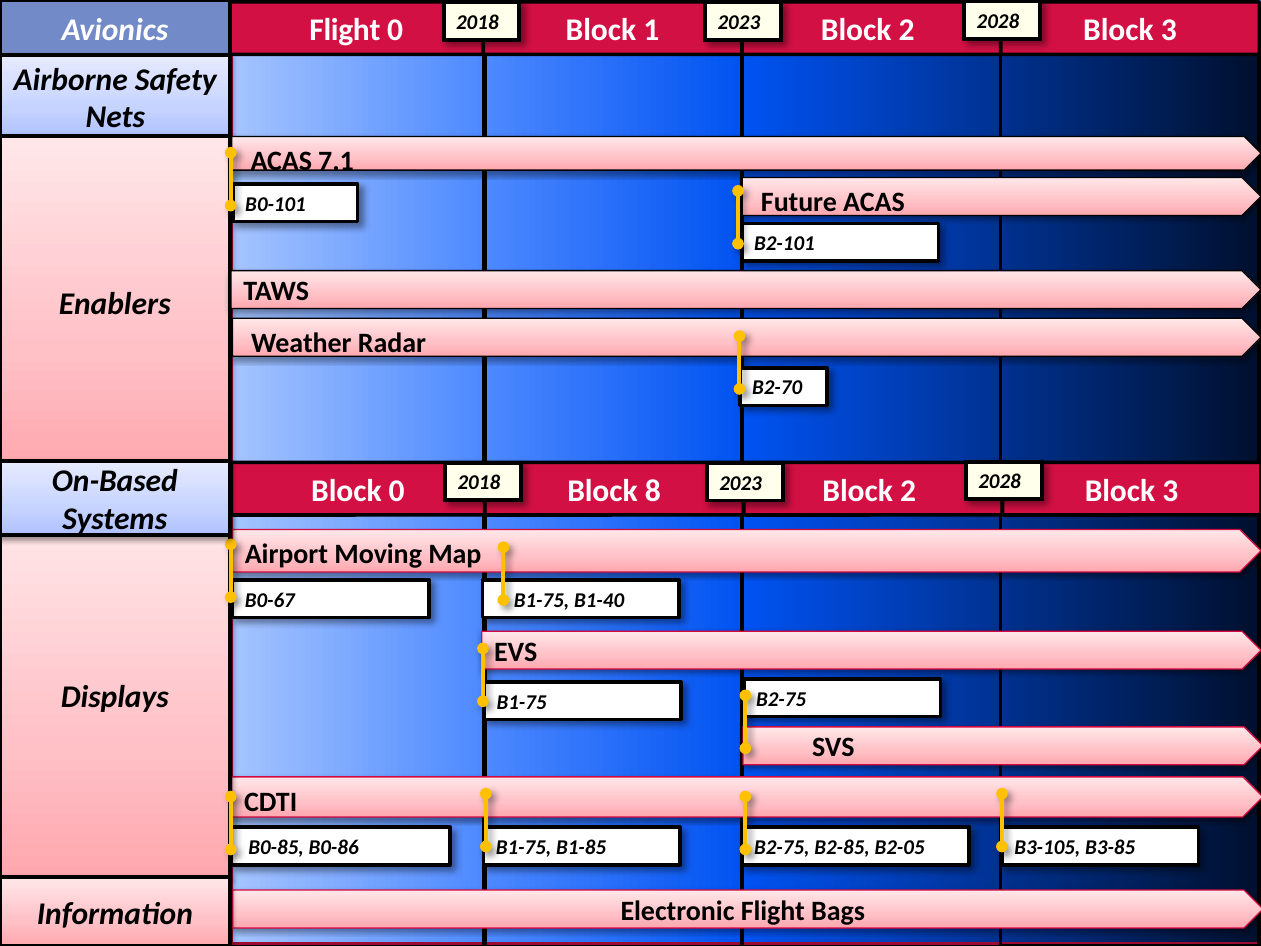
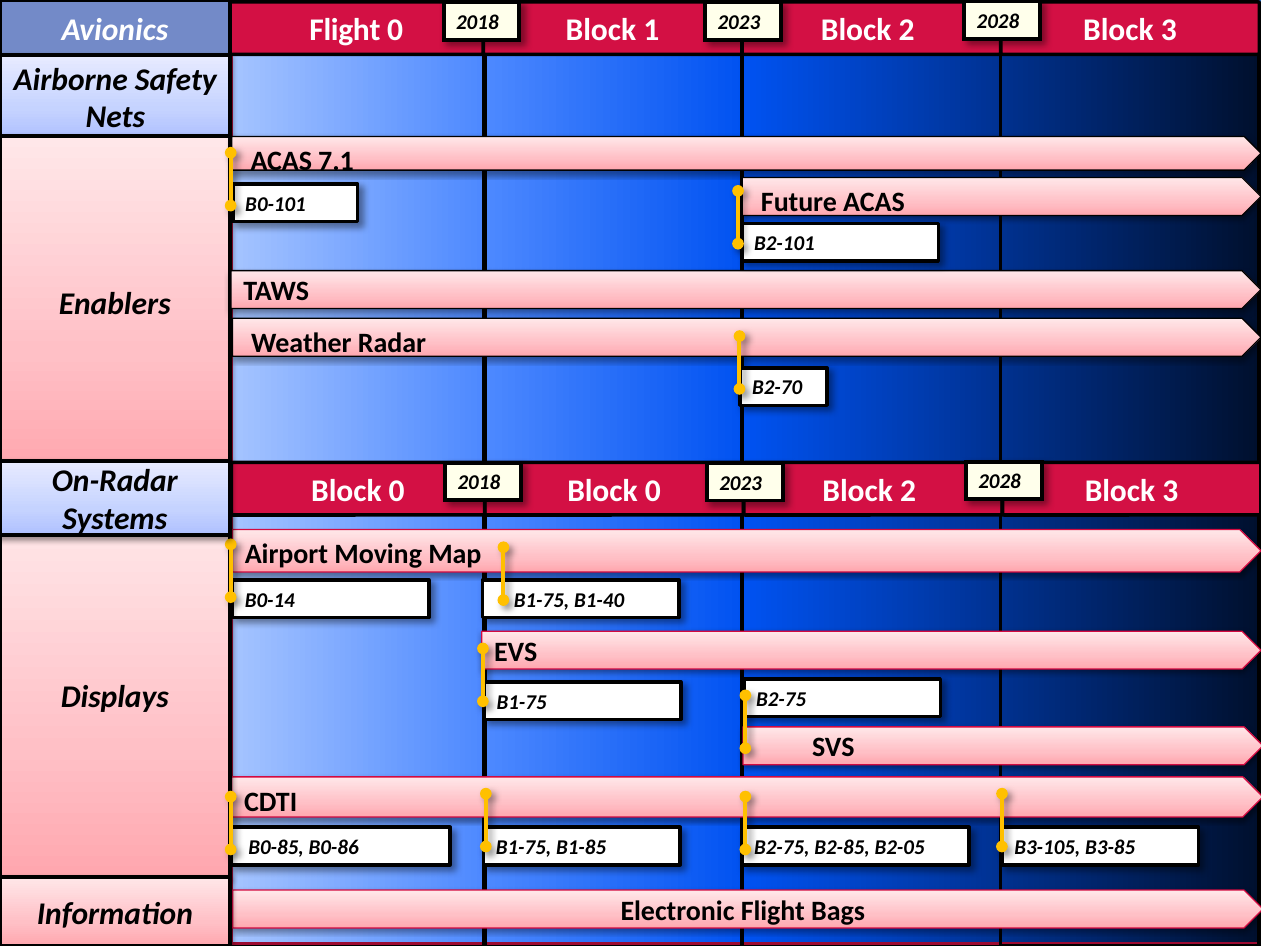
On-Based: On-Based -> On-Radar
8 at (653, 491): 8 -> 0
B0-67: B0-67 -> B0-14
